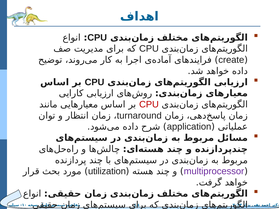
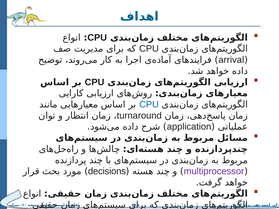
create: create -> arrival
CPU at (149, 105) colour: red -> blue
utilization: utilization -> decisions
